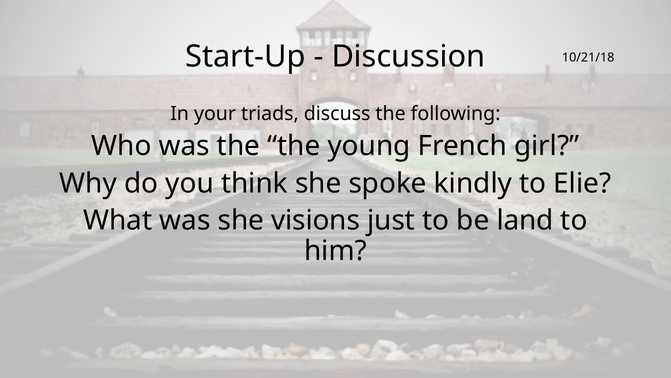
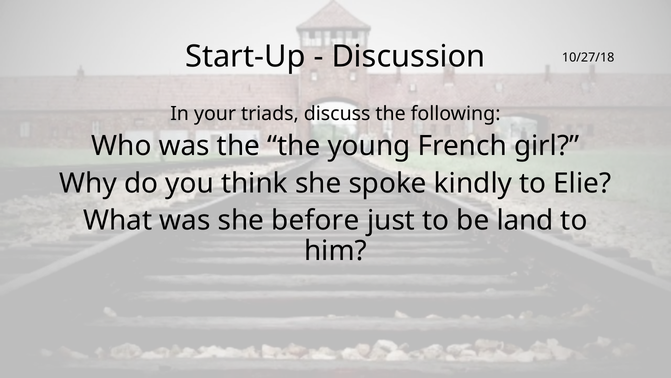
10/21/18: 10/21/18 -> 10/27/18
visions: visions -> before
